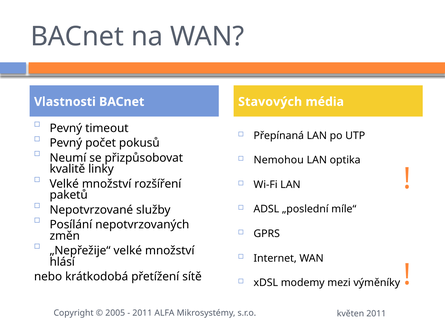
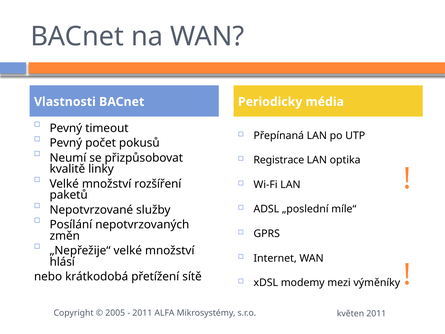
Stavových: Stavových -> Periodicky
Nemohou: Nemohou -> Registrace
